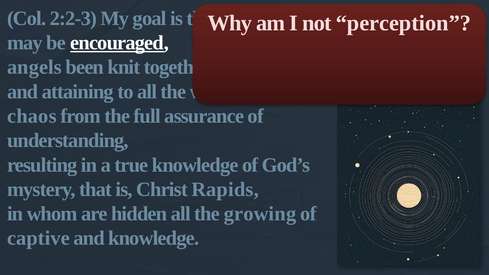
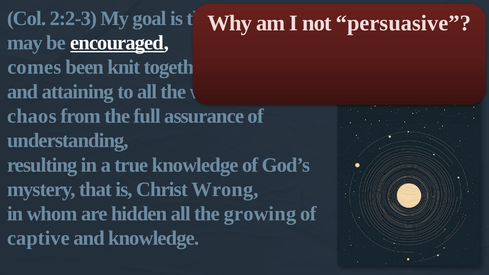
perception: perception -> persuasive
angels: angels -> comes
Rapids: Rapids -> Wrong
